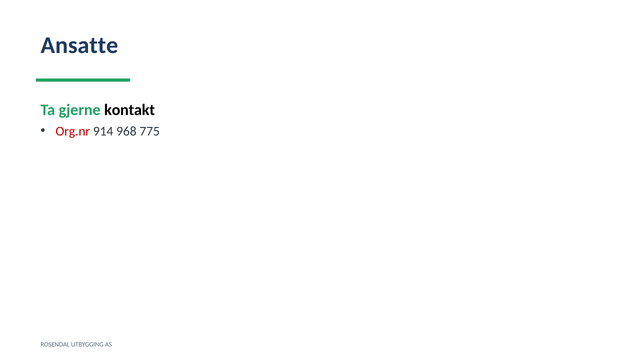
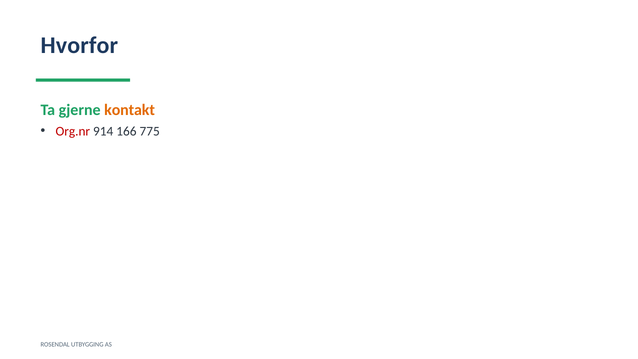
Ansatte: Ansatte -> Hvorfor
kontakt colour: black -> orange
968: 968 -> 166
